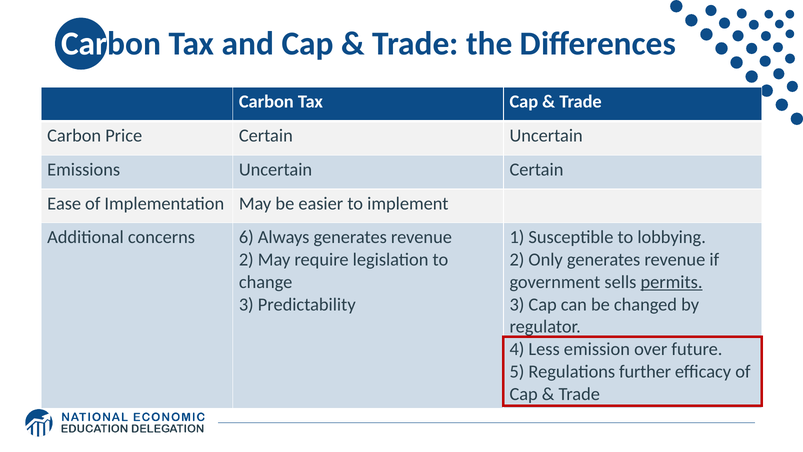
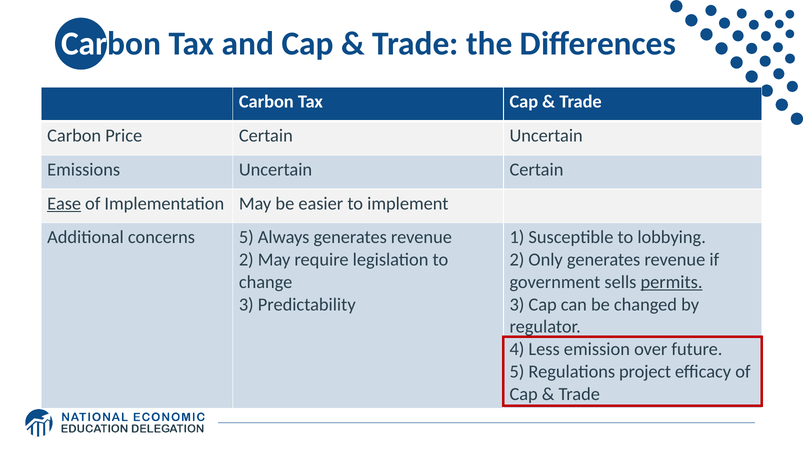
Ease underline: none -> present
concerns 6: 6 -> 5
further: further -> project
